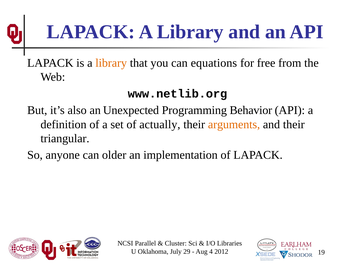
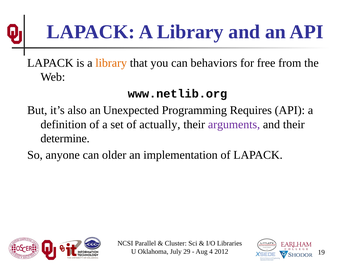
equations: equations -> behaviors
Behavior: Behavior -> Requires
arguments colour: orange -> purple
triangular: triangular -> determine
